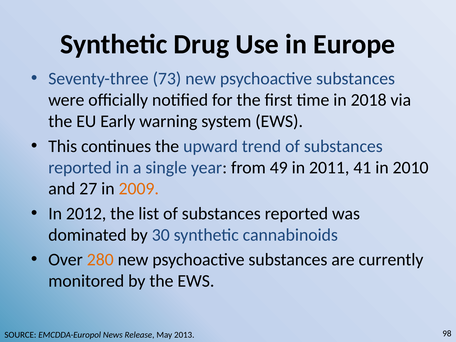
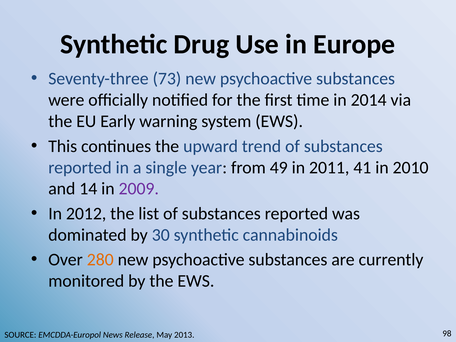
2018: 2018 -> 2014
27: 27 -> 14
2009 colour: orange -> purple
